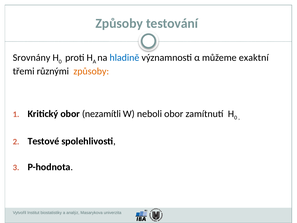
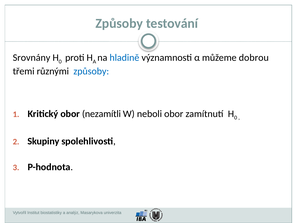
exaktní: exaktní -> dobrou
způsoby at (91, 71) colour: orange -> blue
Testové: Testové -> Skupiny
